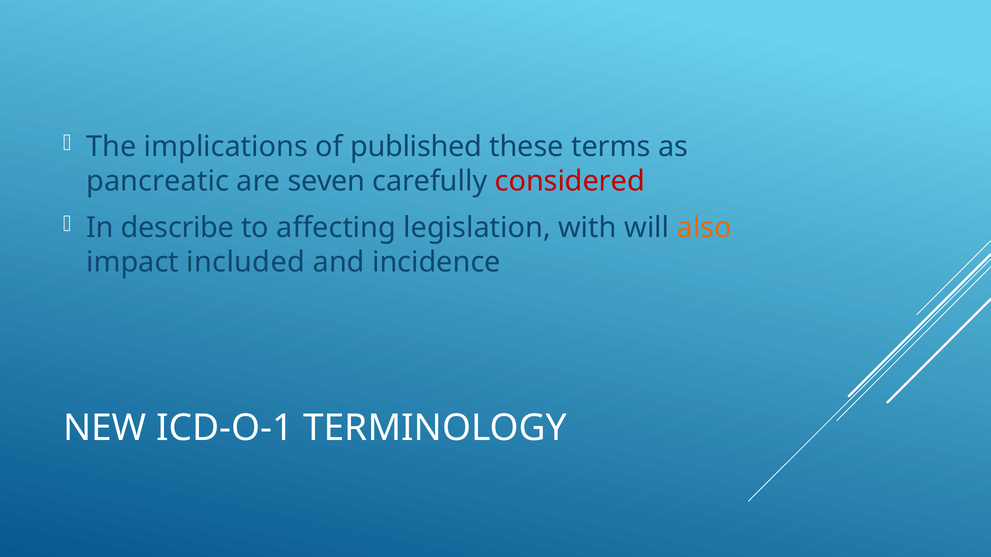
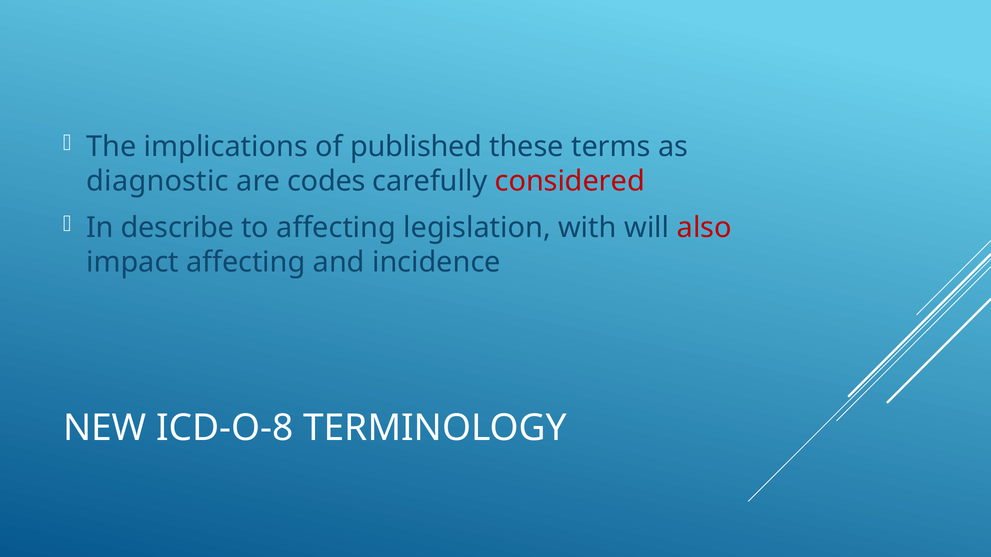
pancreatic: pancreatic -> diagnostic
seven: seven -> codes
also colour: orange -> red
impact included: included -> affecting
ICD-O-1: ICD-O-1 -> ICD-O-8
